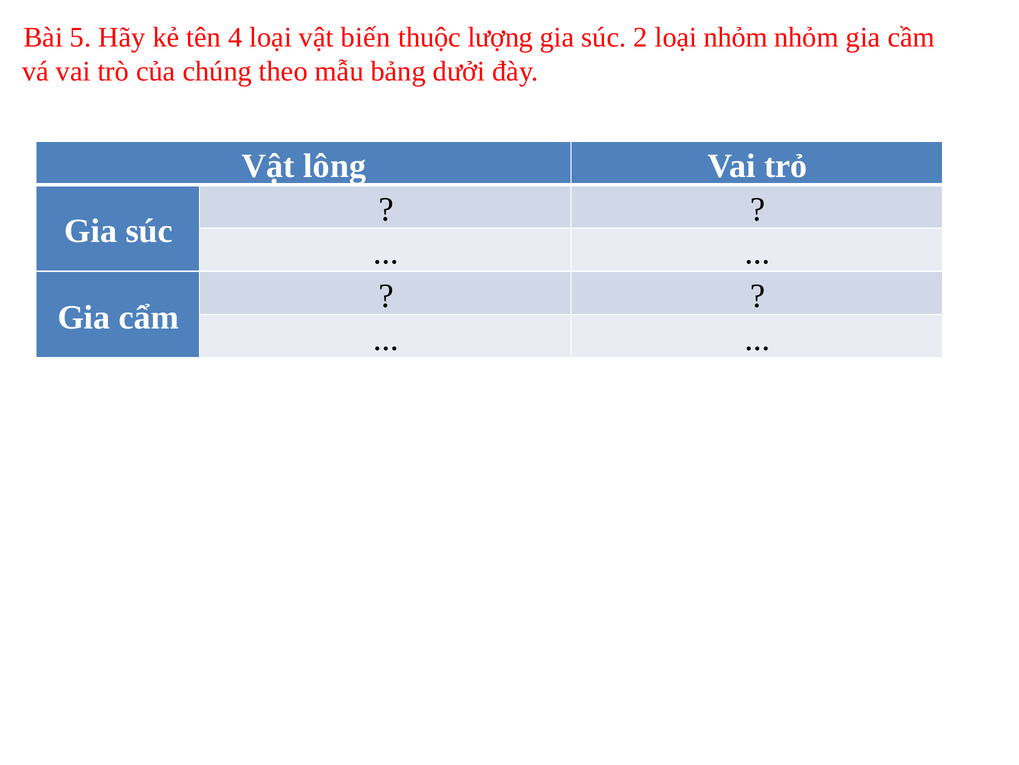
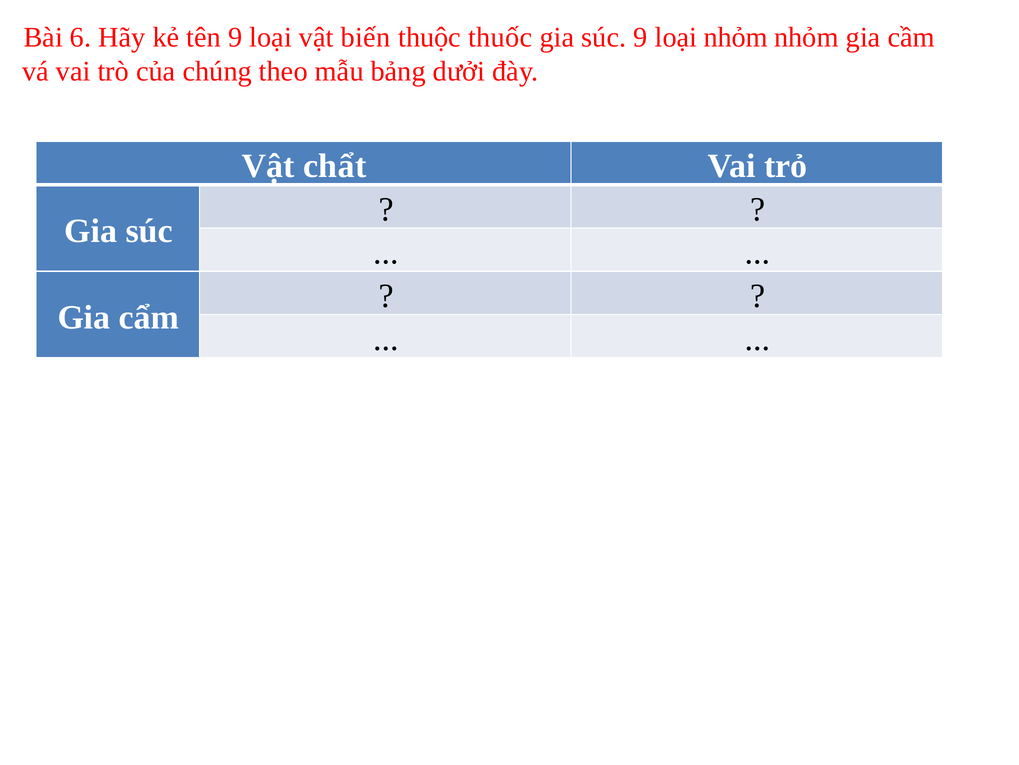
5: 5 -> 6
tên 4: 4 -> 9
lượng: lượng -> thuốc
súc 2: 2 -> 9
lông: lông -> chẩt
